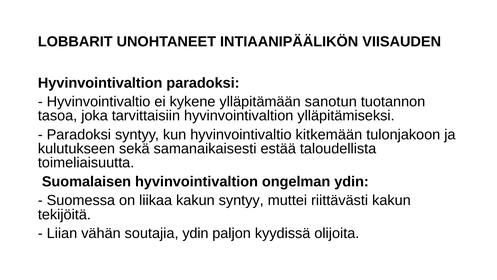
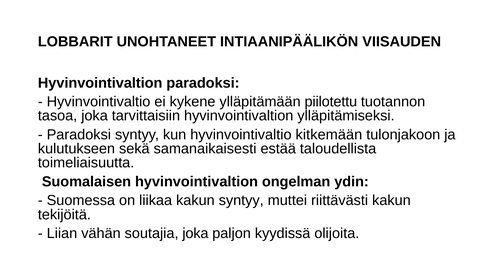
sanotun: sanotun -> piilotettu
soutajia ydin: ydin -> joka
